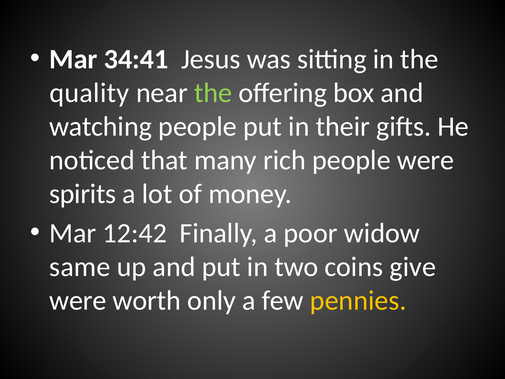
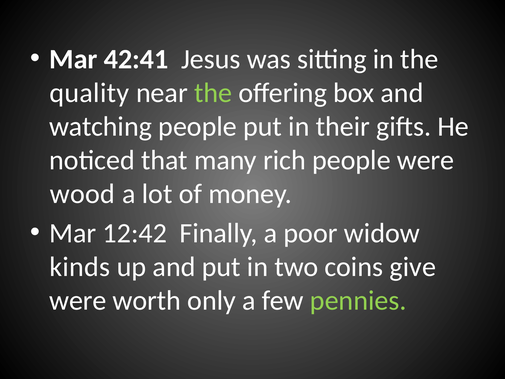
34:41: 34:41 -> 42:41
spirits: spirits -> wood
same: same -> kinds
pennies colour: yellow -> light green
